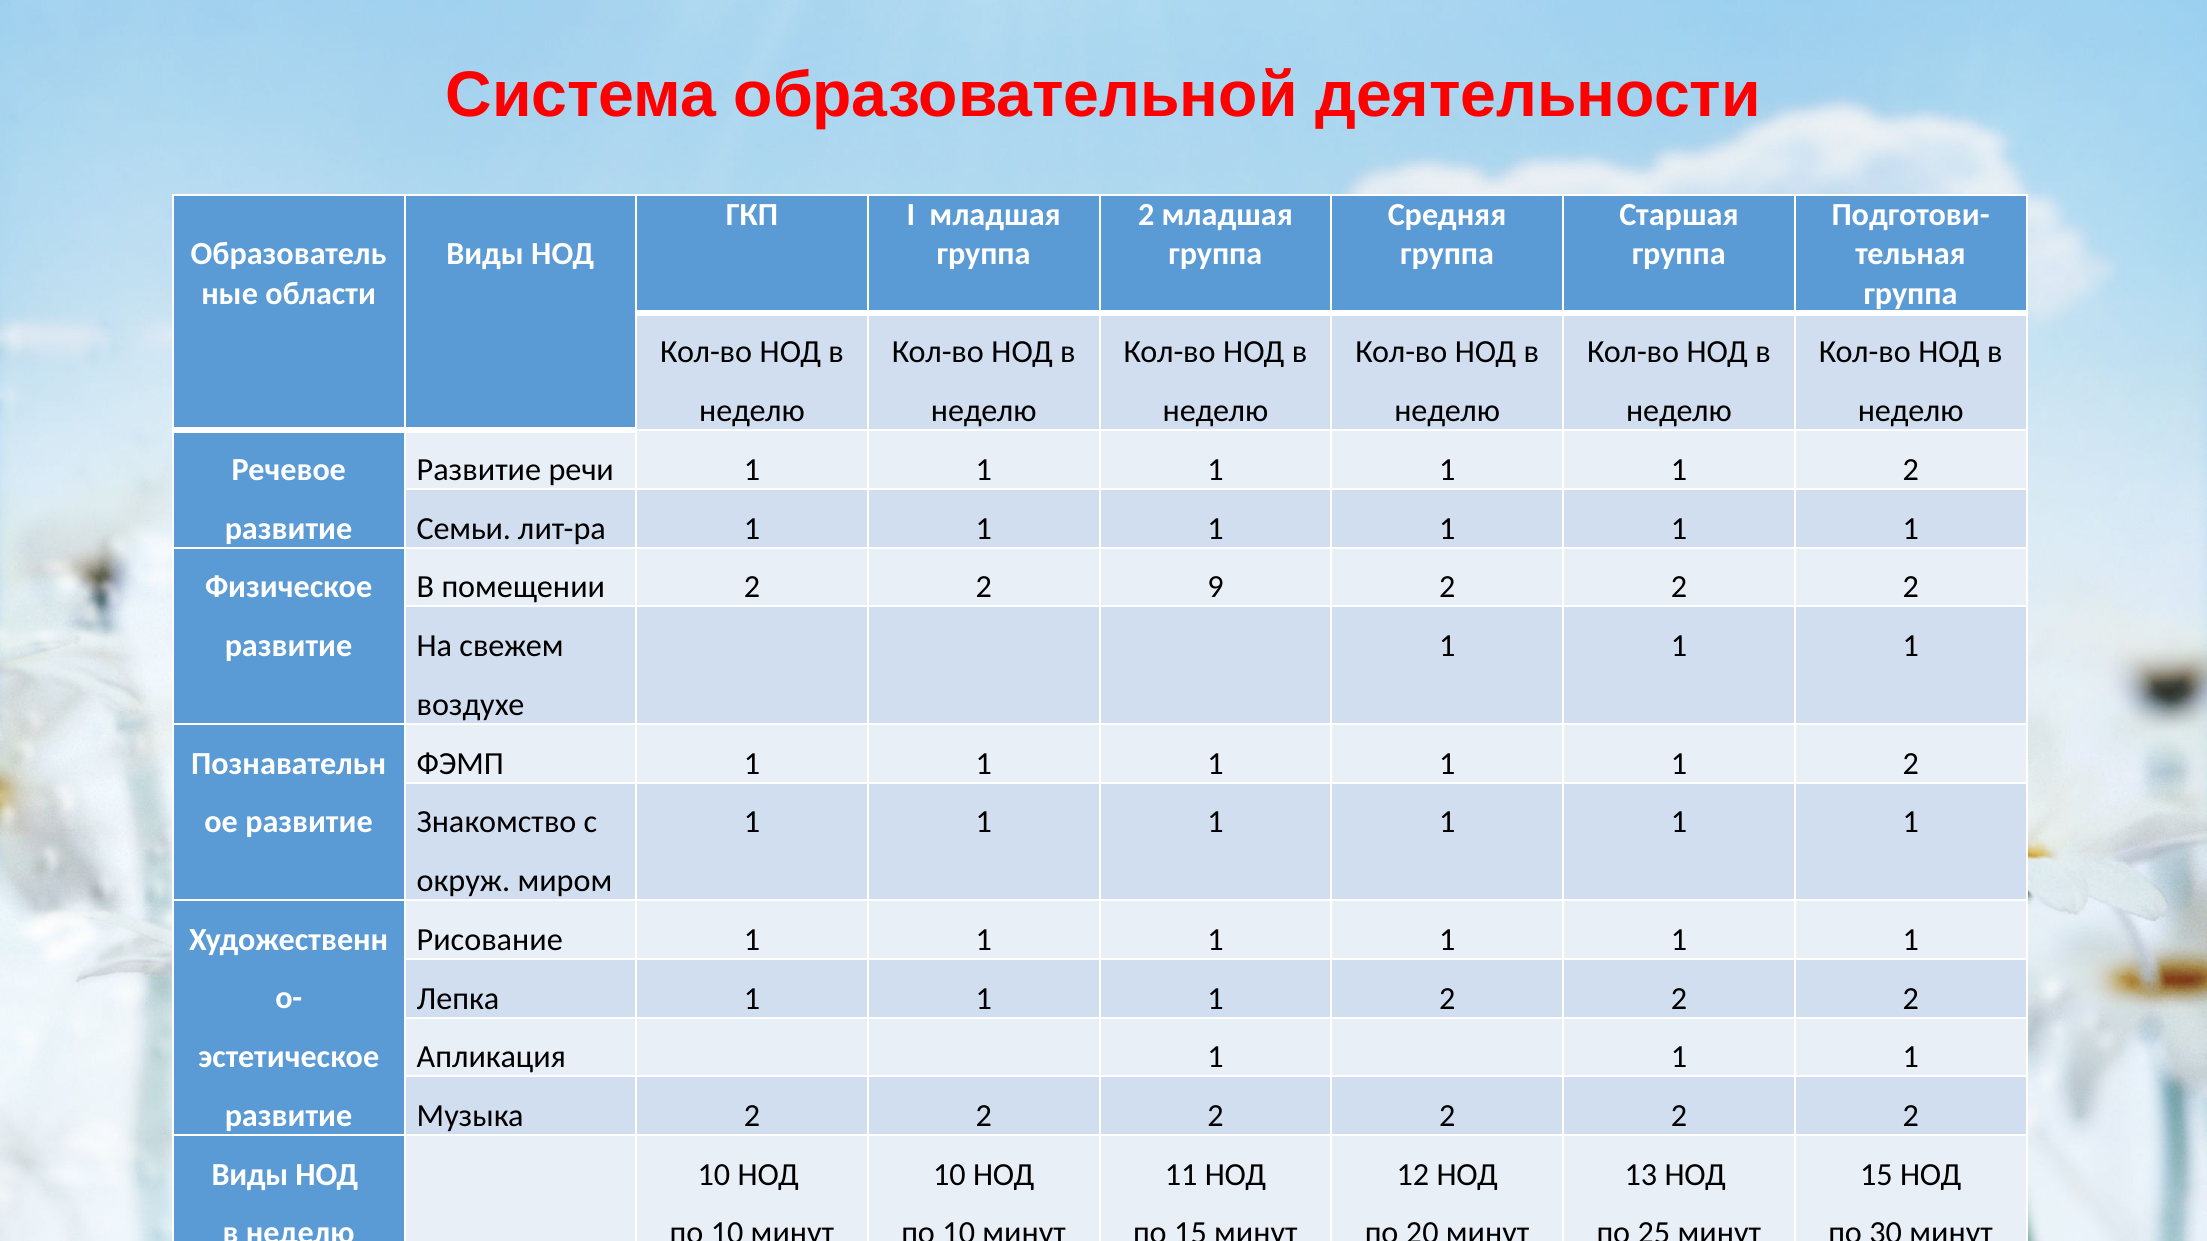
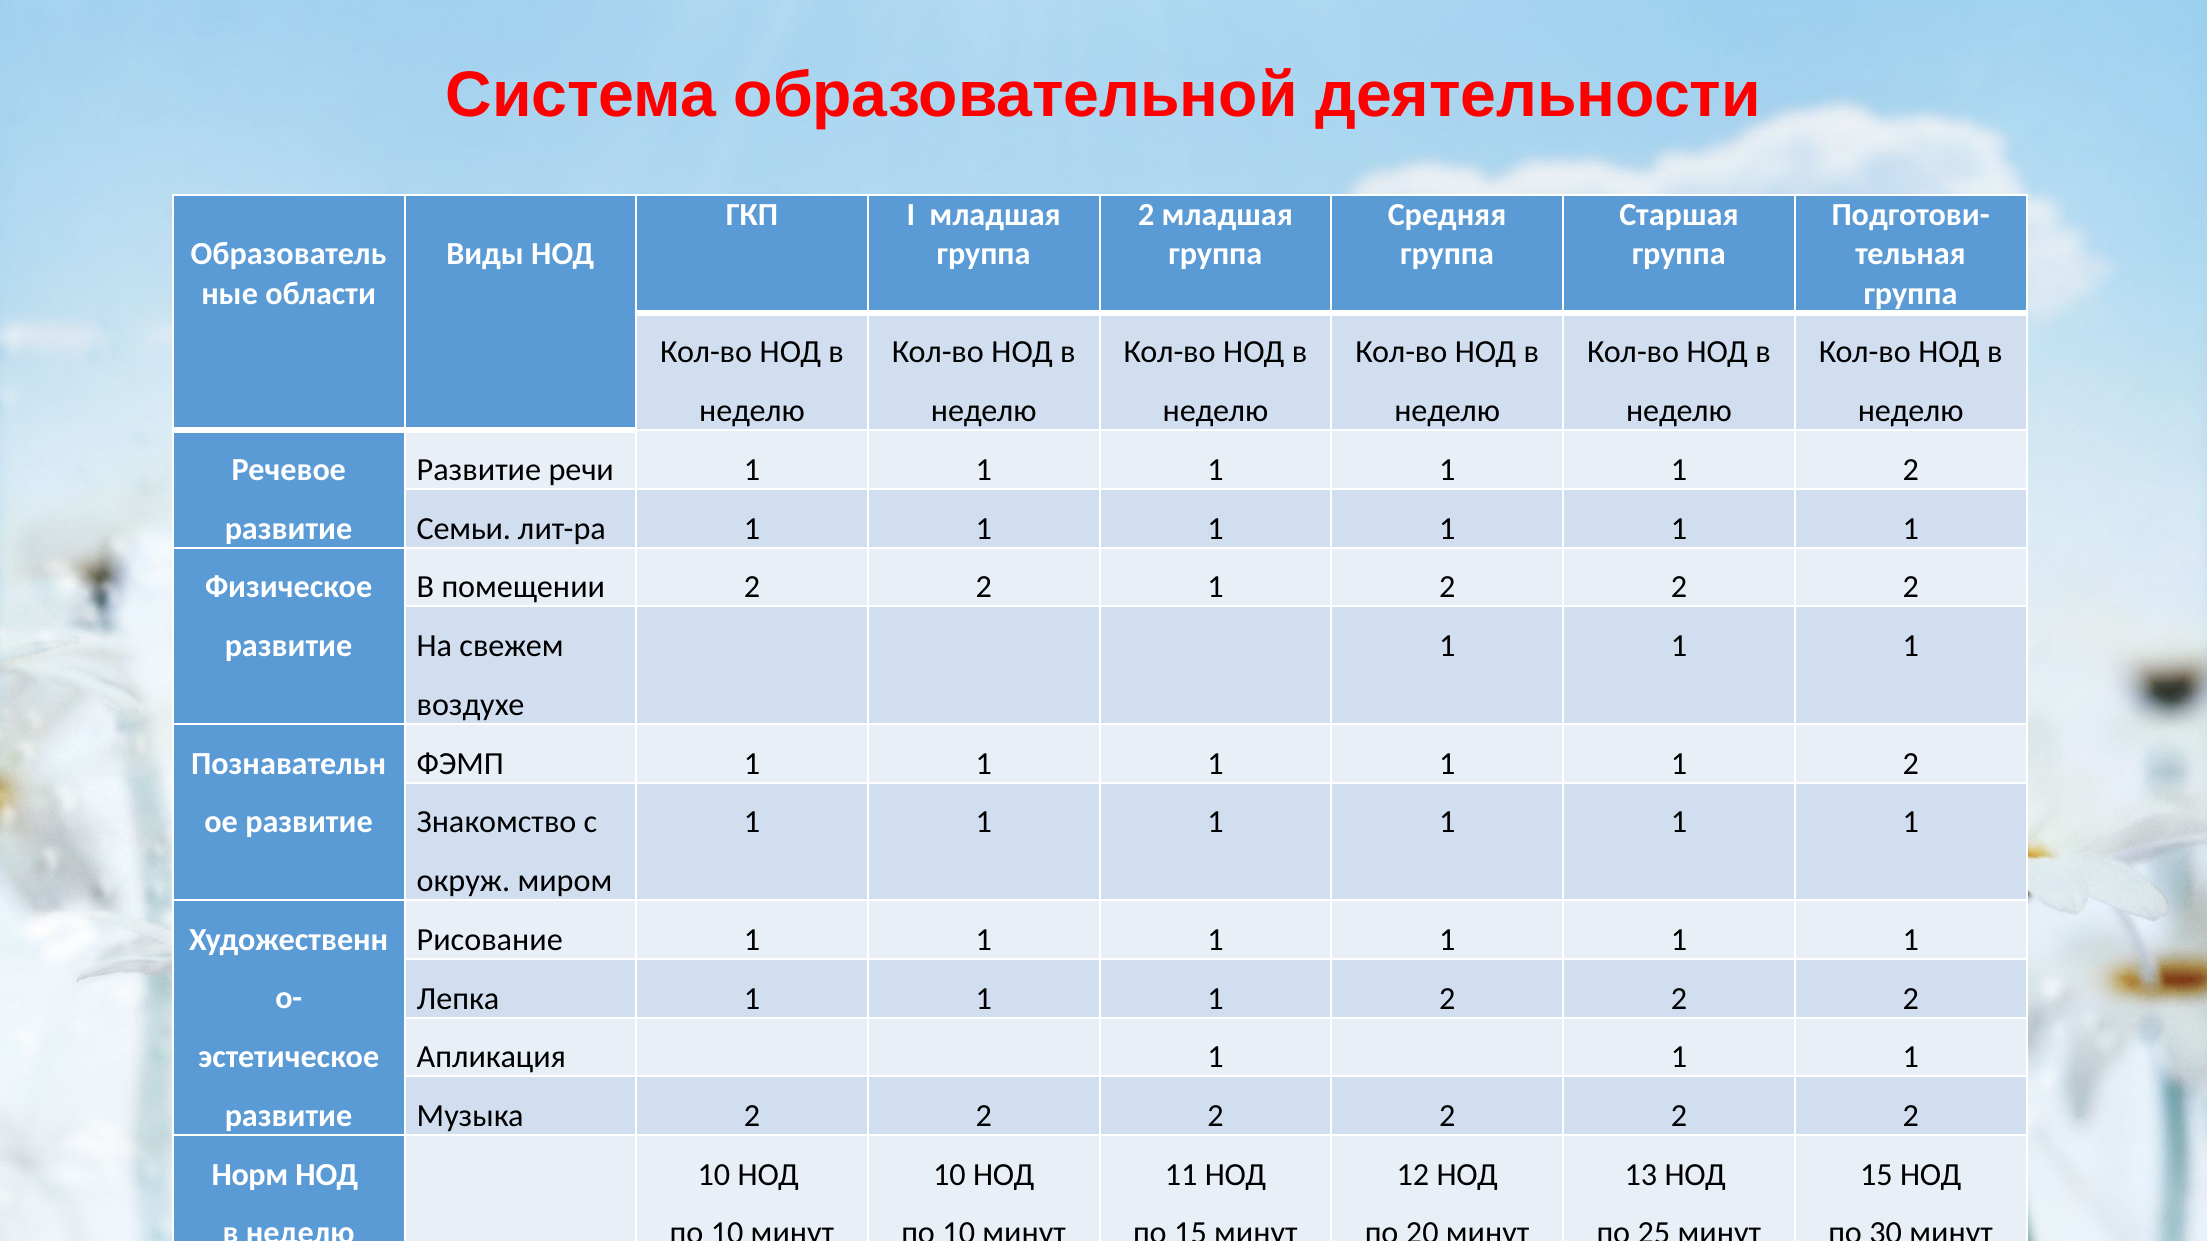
2 9: 9 -> 1
Виды at (250, 1175): Виды -> Норм
